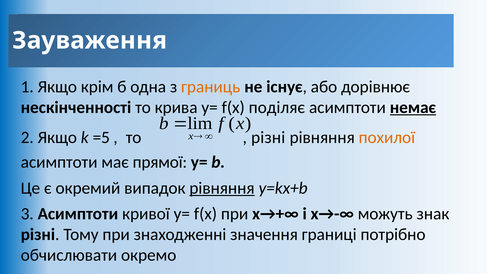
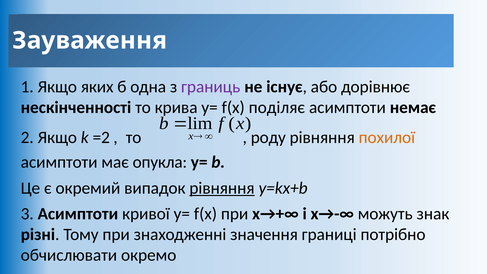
крім: крім -> яких
границь colour: orange -> purple
немає underline: present -> none
=5: =5 -> =2
різні at (268, 137): різні -> роду
прямої: прямої -> опукла
